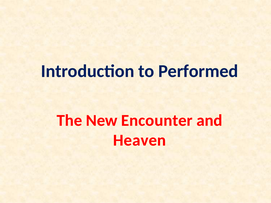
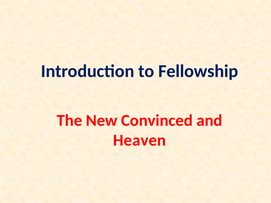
Performed: Performed -> Fellowship
Encounter: Encounter -> Convinced
